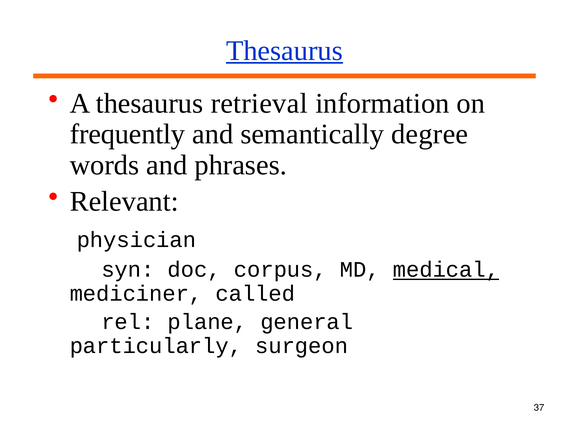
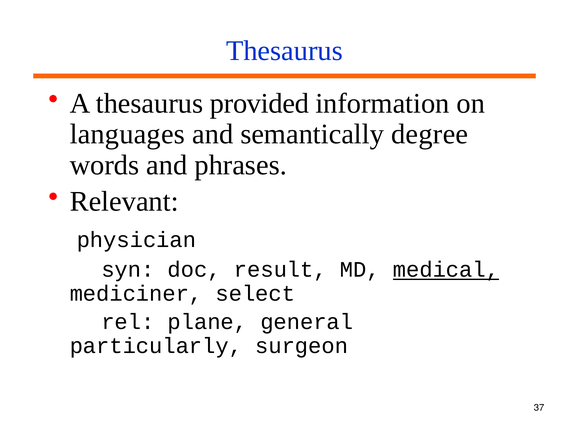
Thesaurus at (284, 51) underline: present -> none
retrieval: retrieval -> provided
frequently: frequently -> languages
corpus: corpus -> result
called: called -> select
